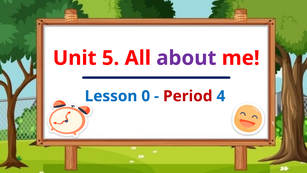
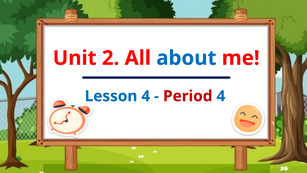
5: 5 -> 2
about colour: purple -> blue
0 at (146, 96): 0 -> 4
